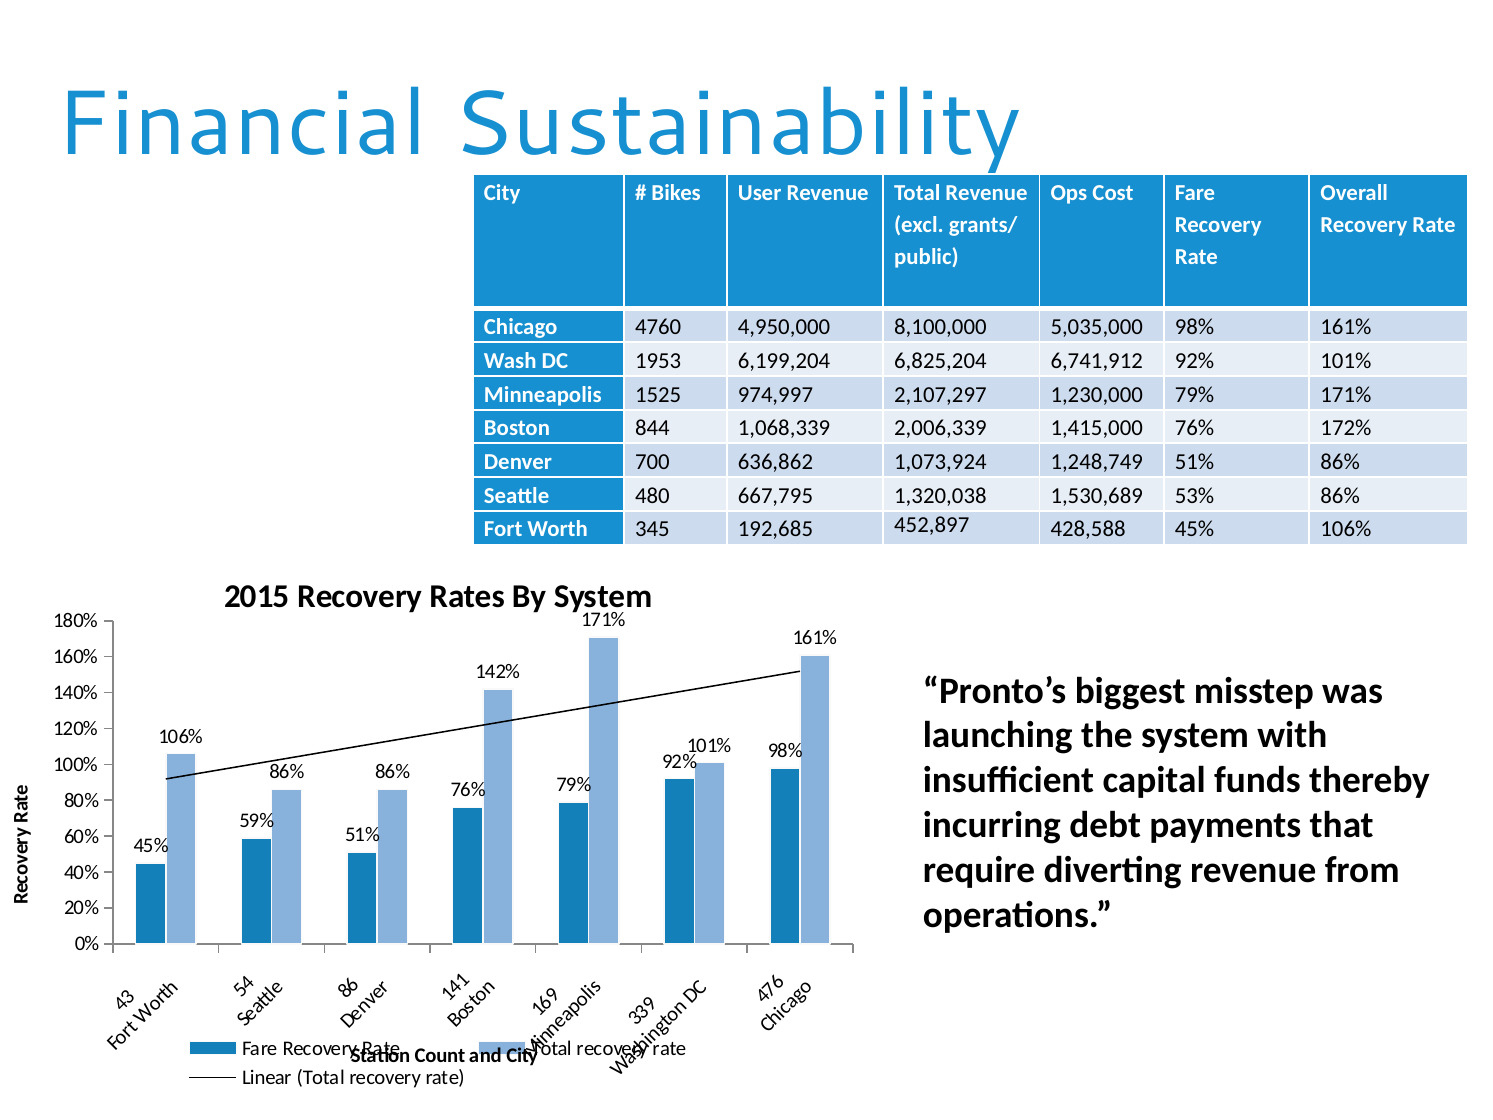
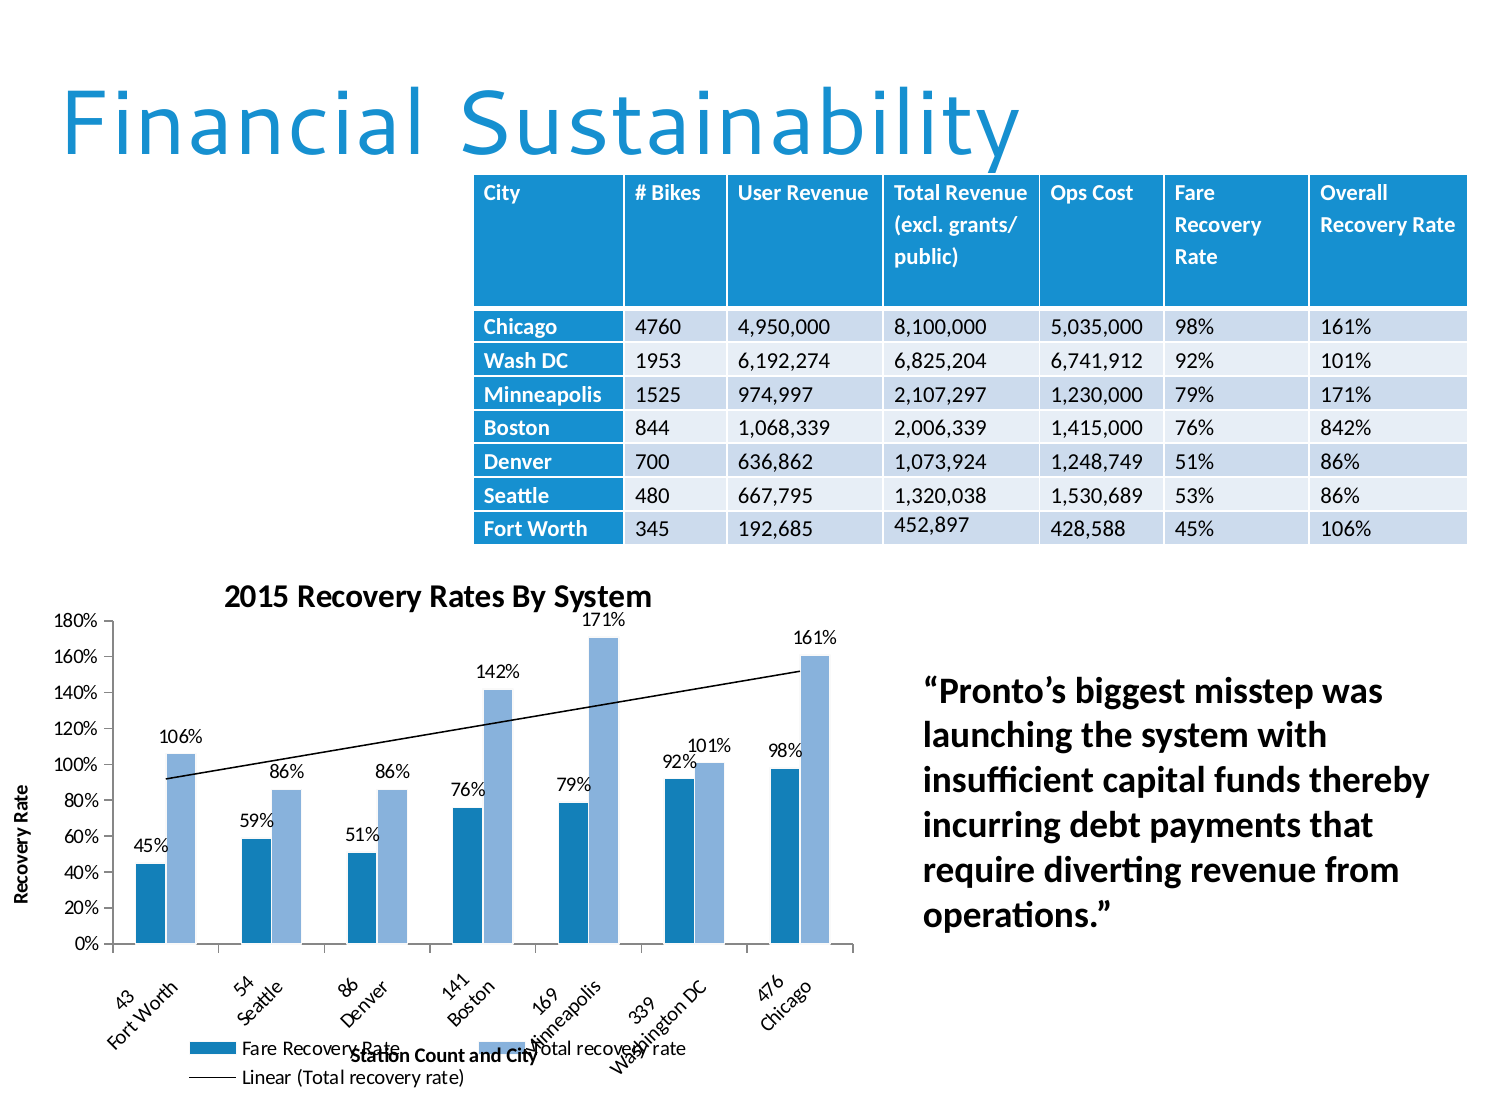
6,199,204: 6,199,204 -> 6,192,274
172%: 172% -> 842%
